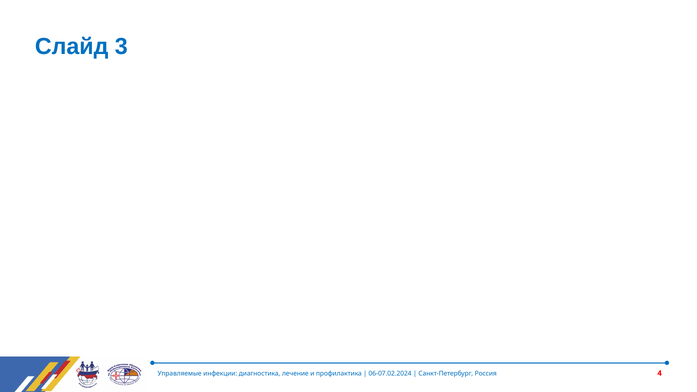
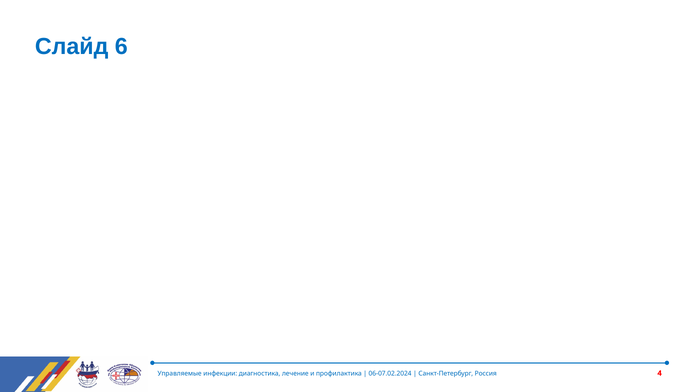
3: 3 -> 6
